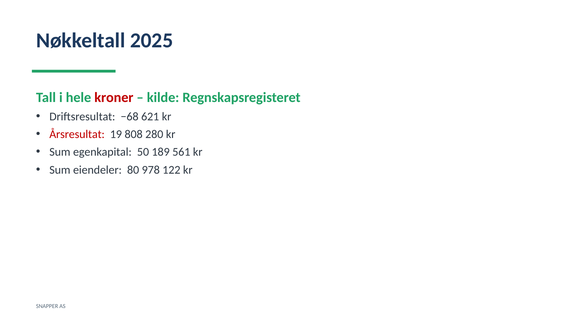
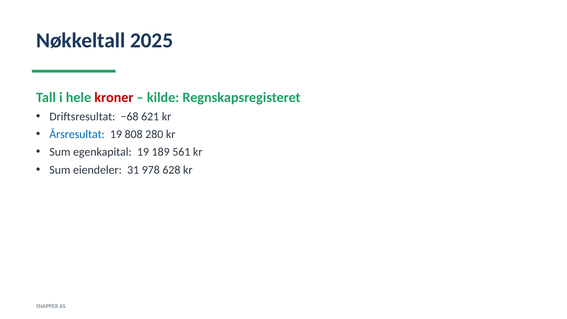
Årsresultat colour: red -> blue
egenkapital 50: 50 -> 19
80: 80 -> 31
122: 122 -> 628
